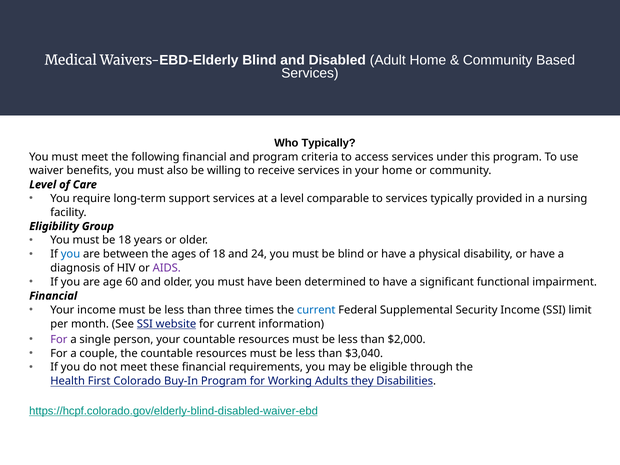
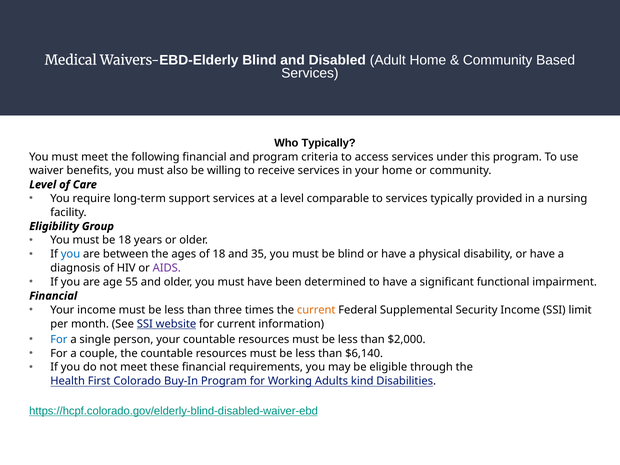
24: 24 -> 35
60: 60 -> 55
current at (316, 310) colour: blue -> orange
For at (59, 339) colour: purple -> blue
$3,040: $3,040 -> $6,140
they: they -> kind
